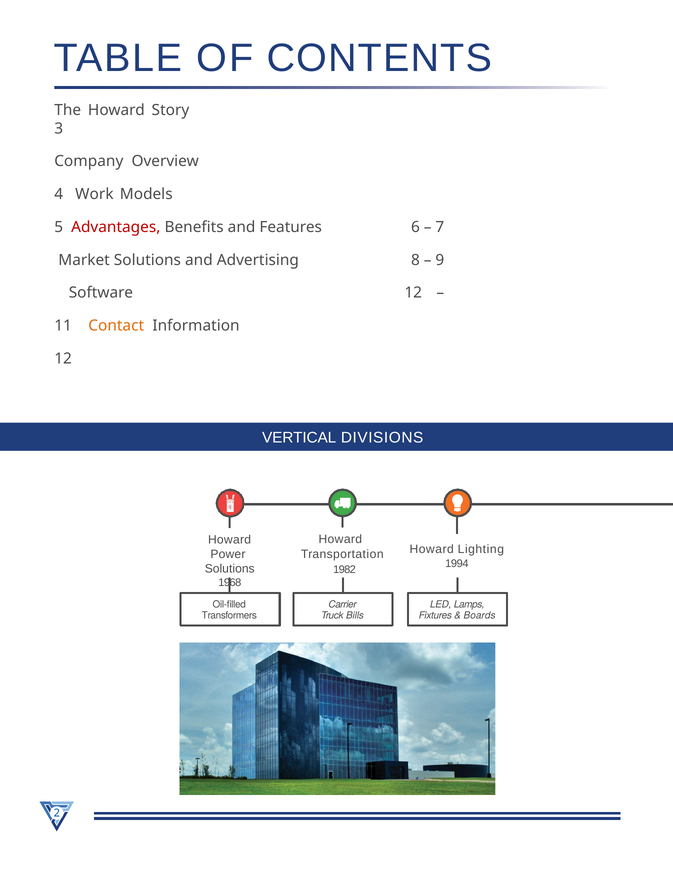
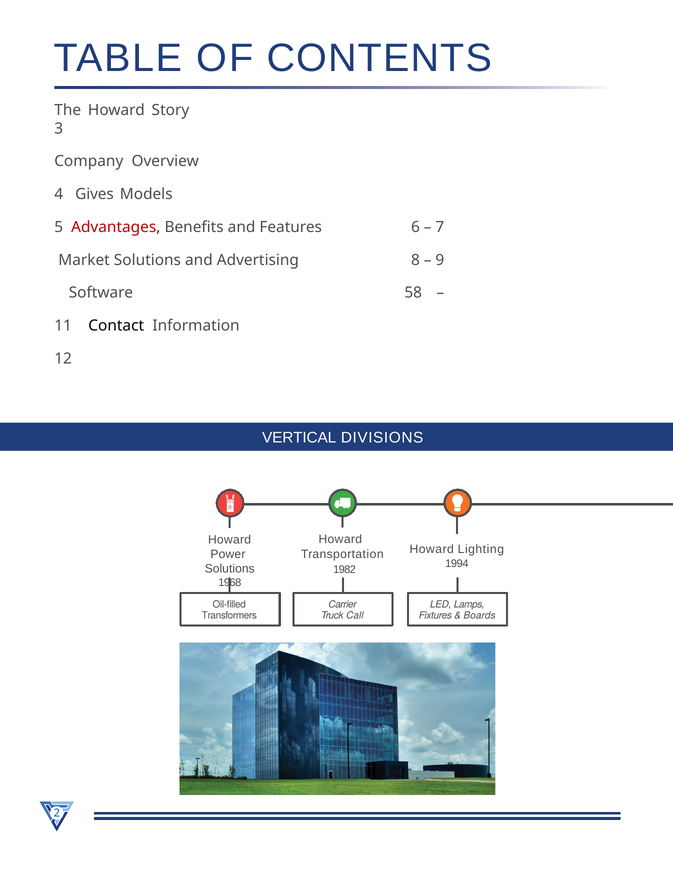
Work: Work -> Gives
Software 12: 12 -> 58
Contact colour: orange -> black
Bills: Bills -> Call
